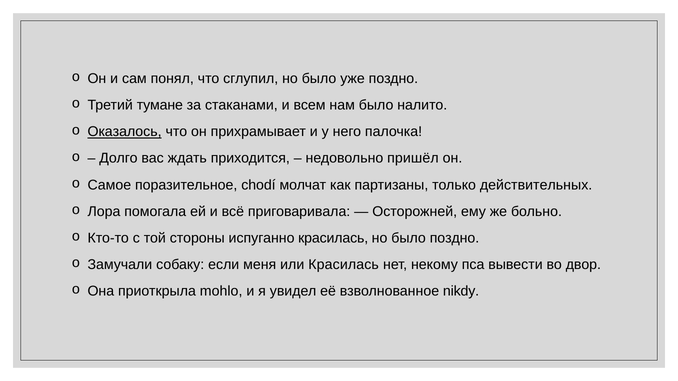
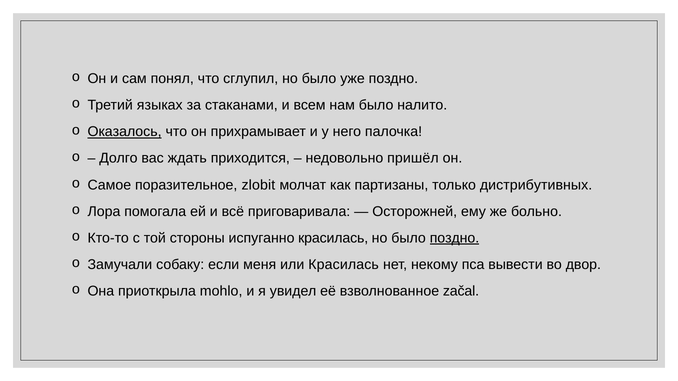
тумане: тумане -> языках
chodí: chodí -> zlobit
действительных: действительных -> дистрибутивных
поздно at (454, 238) underline: none -> present
nikdy: nikdy -> začal
